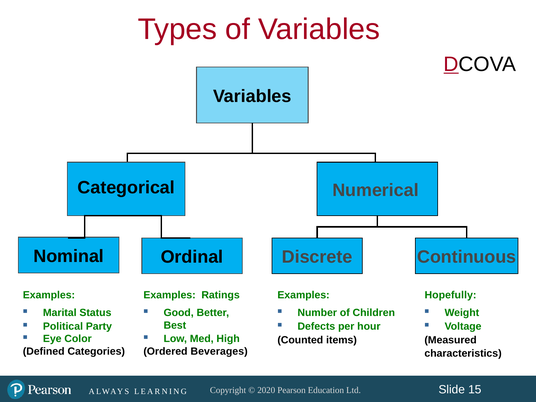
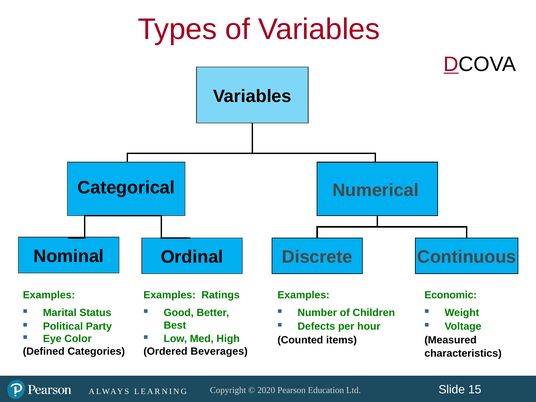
Hopefully: Hopefully -> Economic
